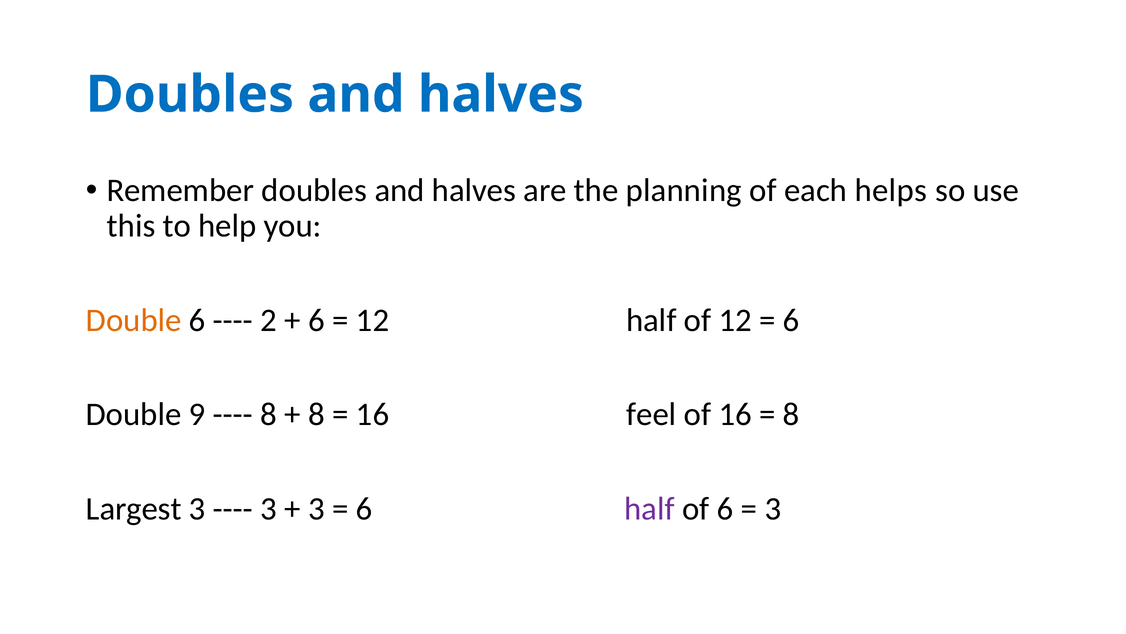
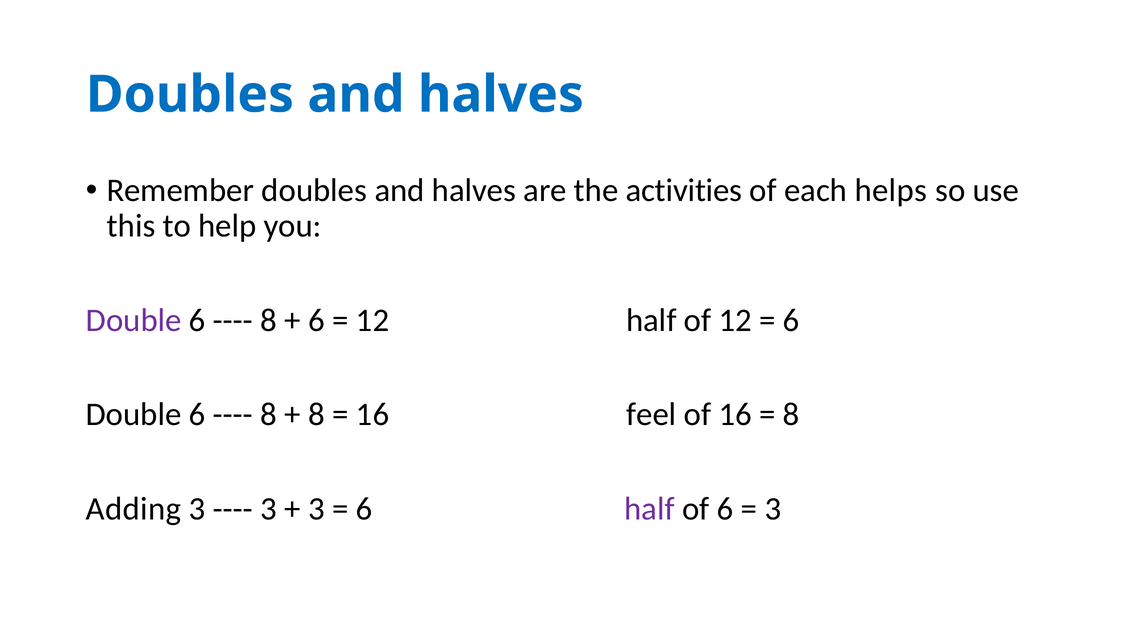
planning: planning -> activities
Double at (134, 320) colour: orange -> purple
2 at (269, 320): 2 -> 8
9 at (197, 414): 9 -> 6
Largest: Largest -> Adding
